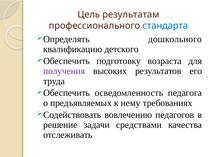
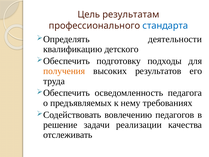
дошкольного: дошкольного -> деятельности
возраста: возраста -> подходы
получения colour: purple -> orange
средствами: средствами -> реализации
